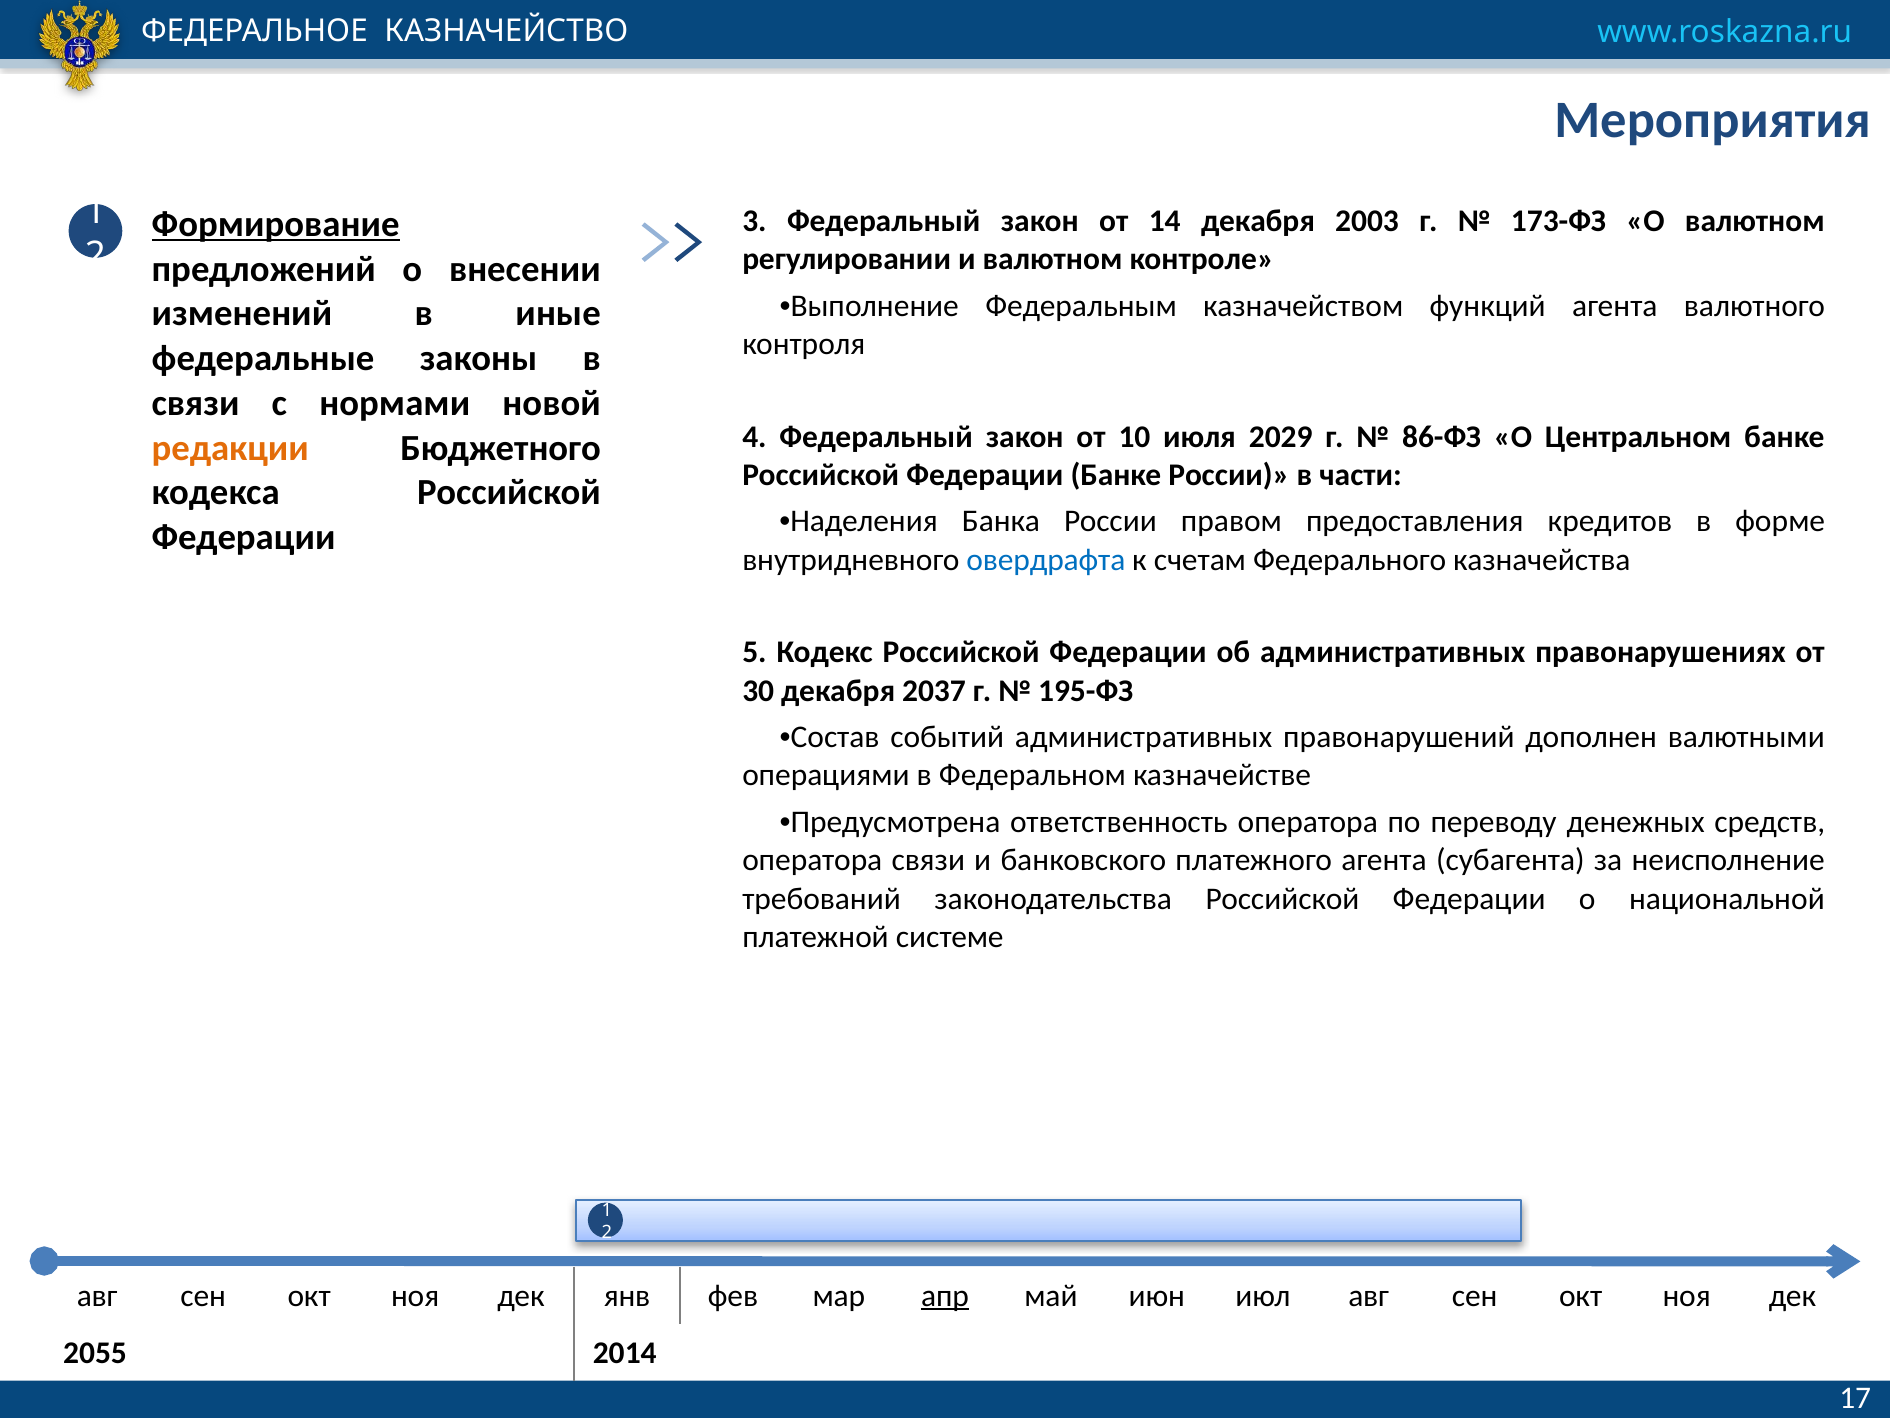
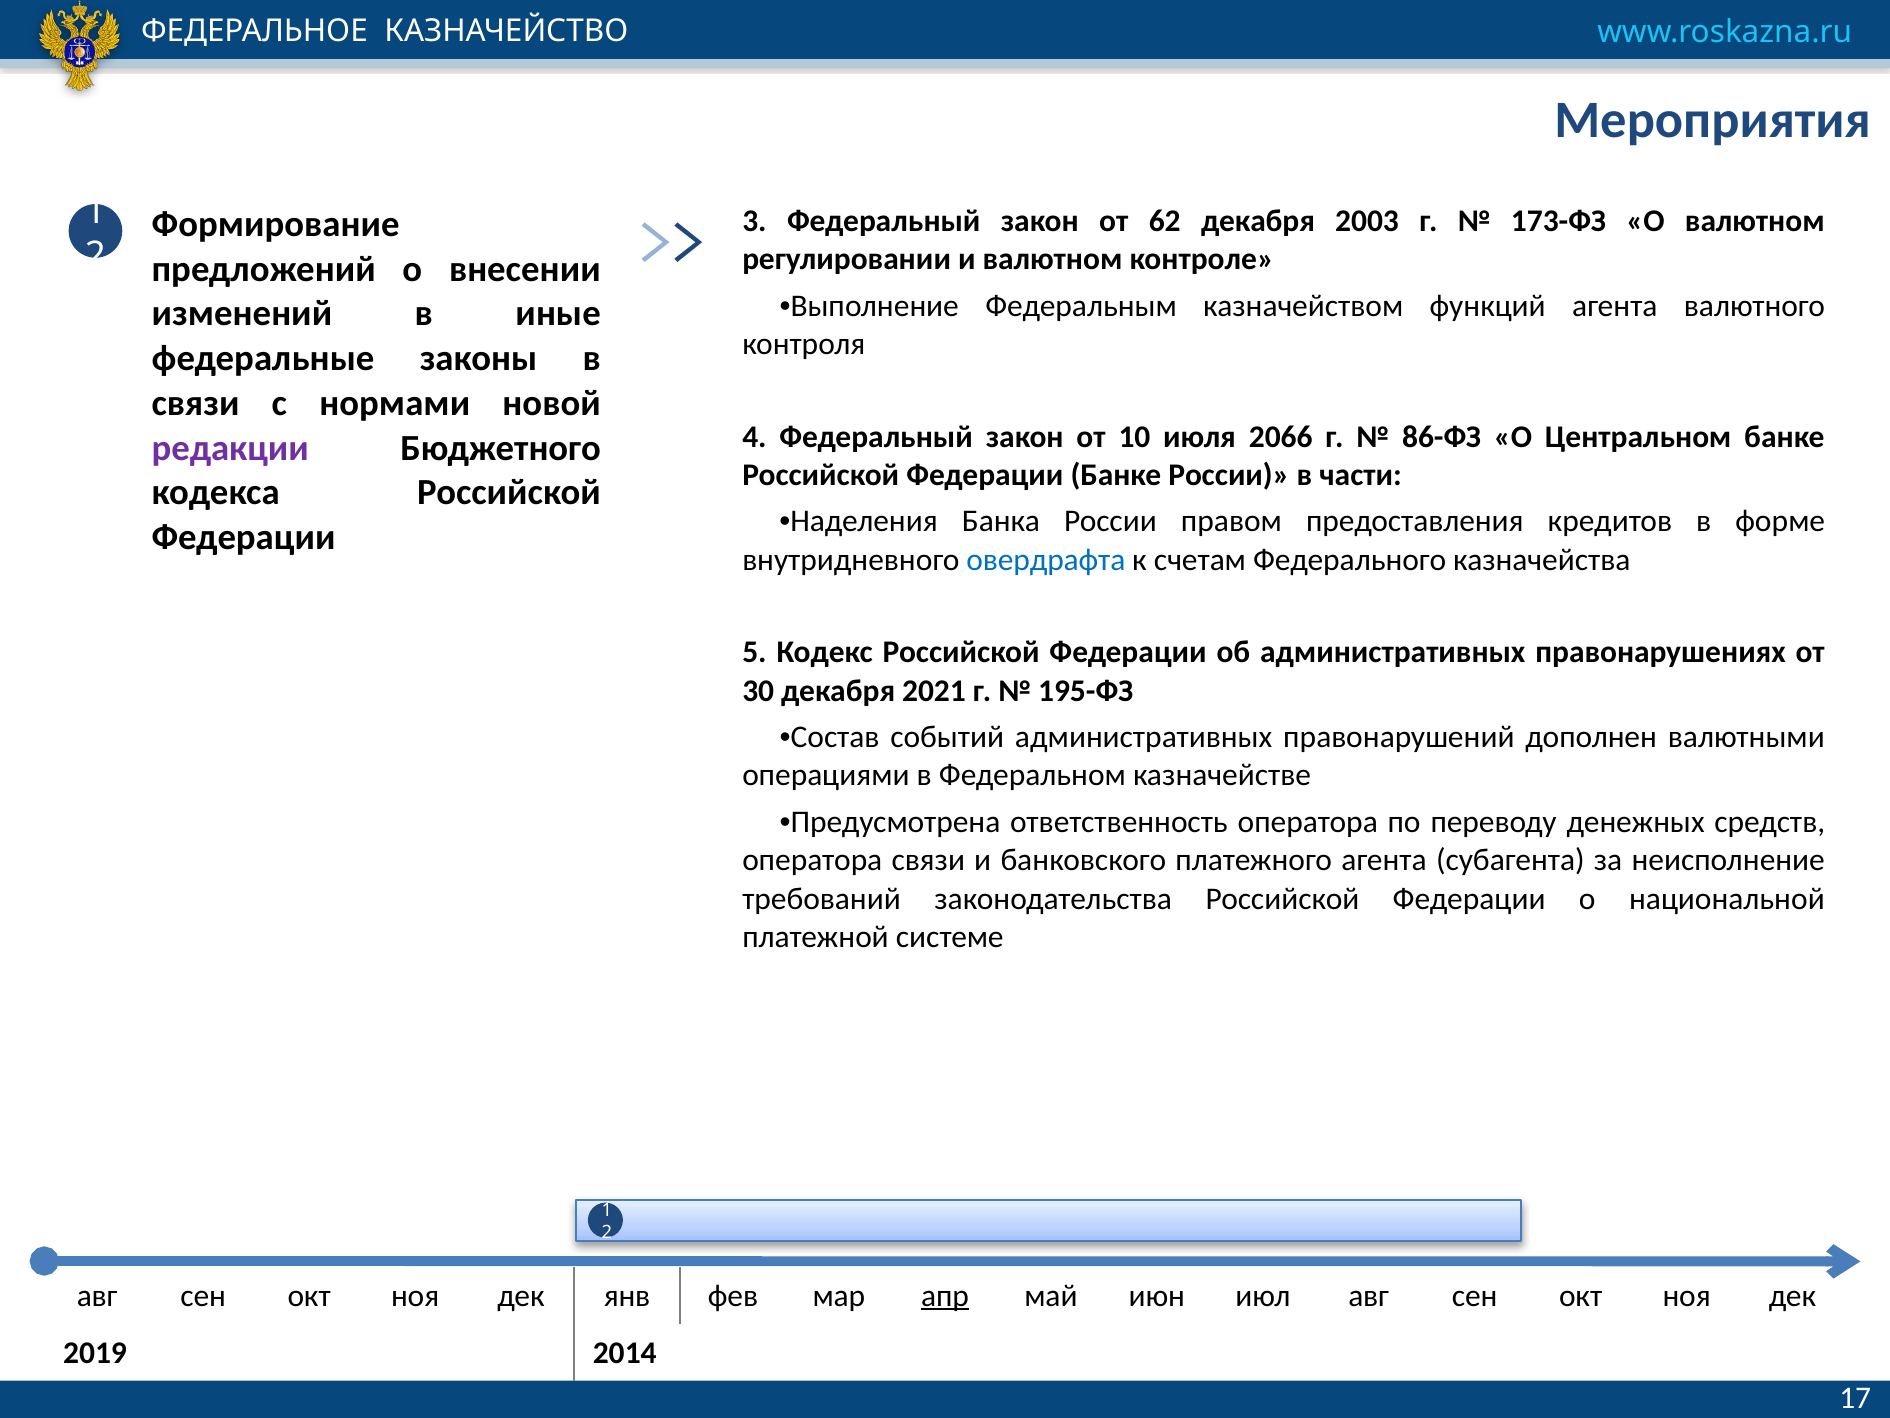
Формирование underline: present -> none
14: 14 -> 62
2029: 2029 -> 2066
редакции colour: orange -> purple
2037: 2037 -> 2021
2055: 2055 -> 2019
